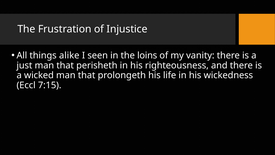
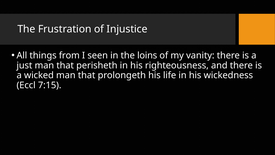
alike: alike -> from
